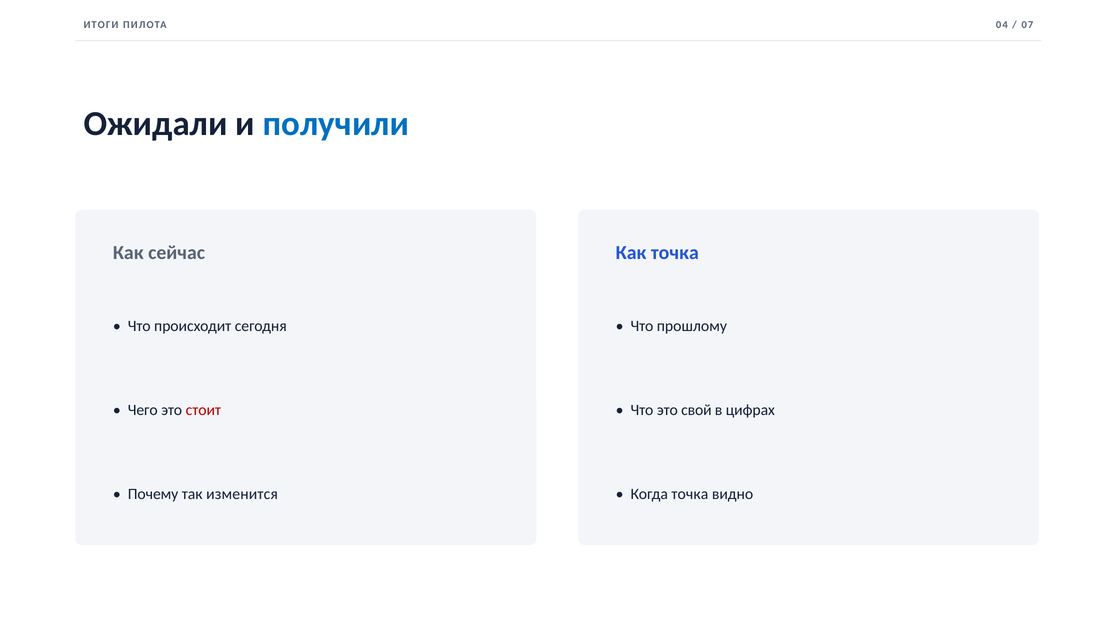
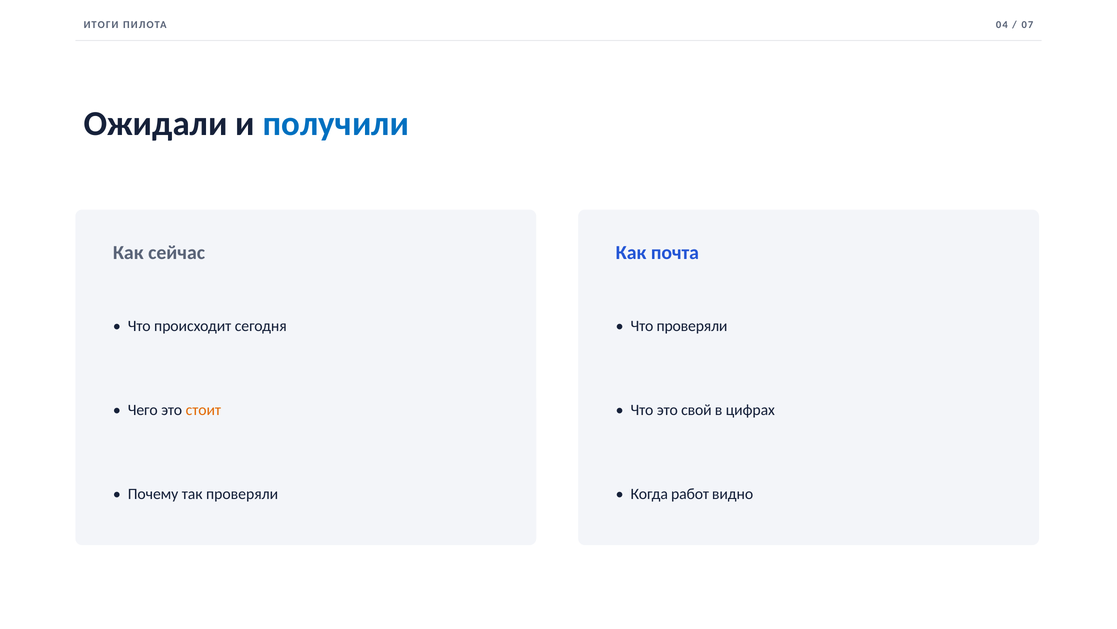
Как точка: точка -> почта
Что прошлому: прошлому -> проверяли
стоит colour: red -> orange
так изменится: изменится -> проверяли
Когда точка: точка -> работ
